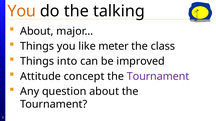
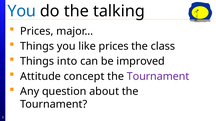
You at (22, 11) colour: orange -> blue
About at (37, 31): About -> Prices
like meter: meter -> prices
